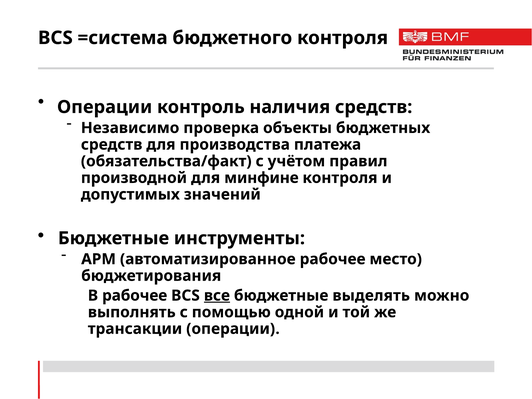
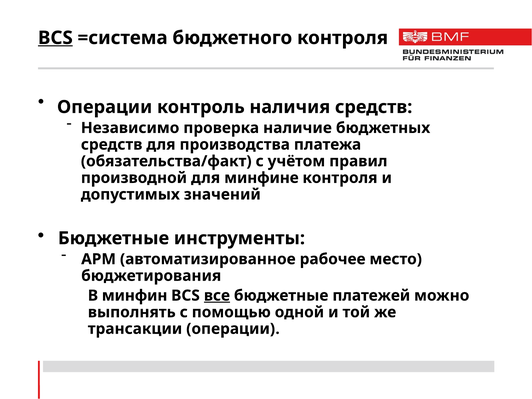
BCS at (55, 38) underline: none -> present
объекты: объекты -> наличие
В рабочее: рабочее -> минфин
выделять: выделять -> платежей
